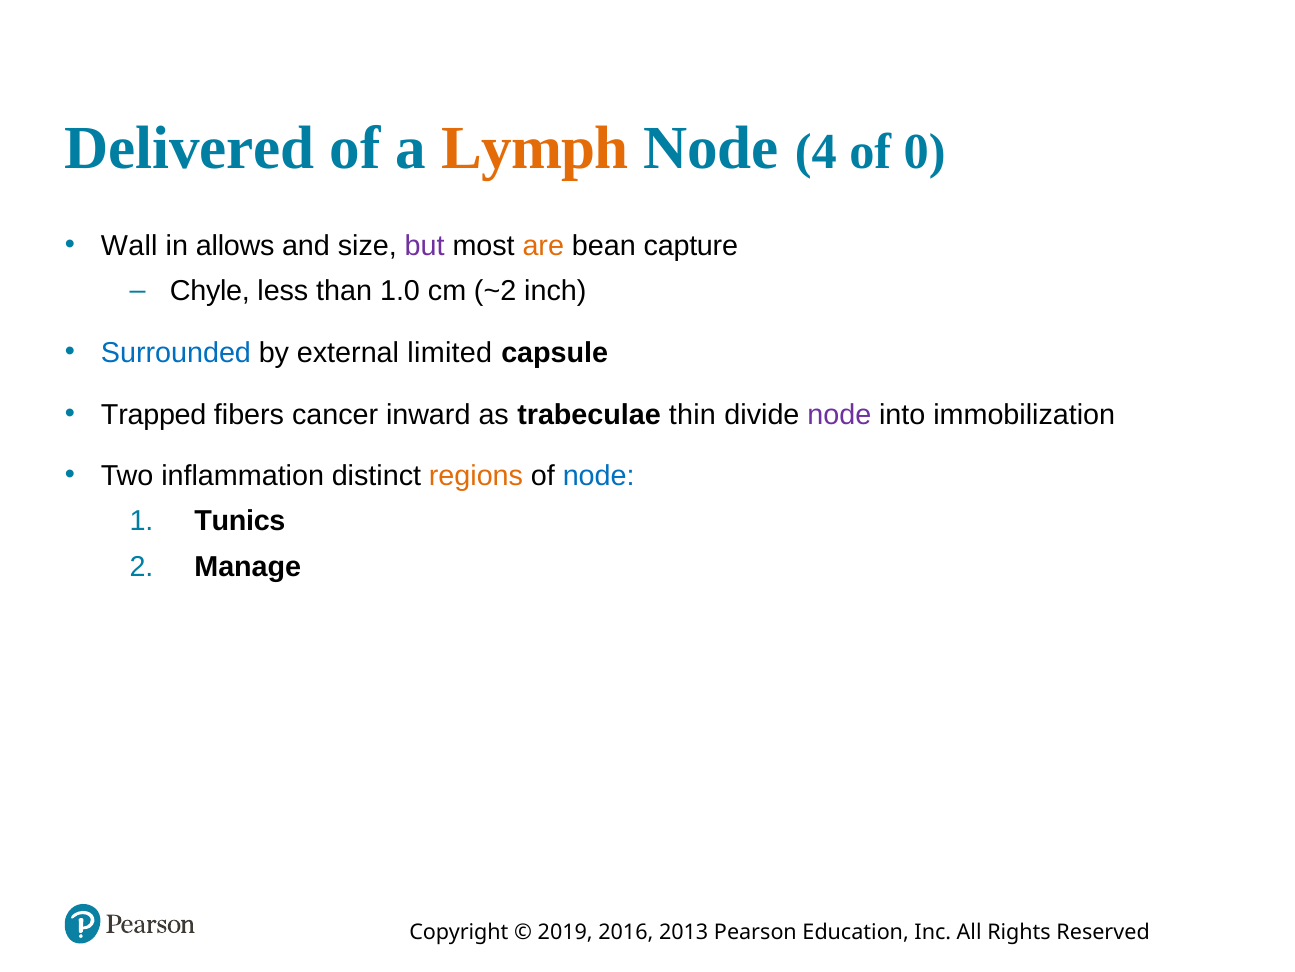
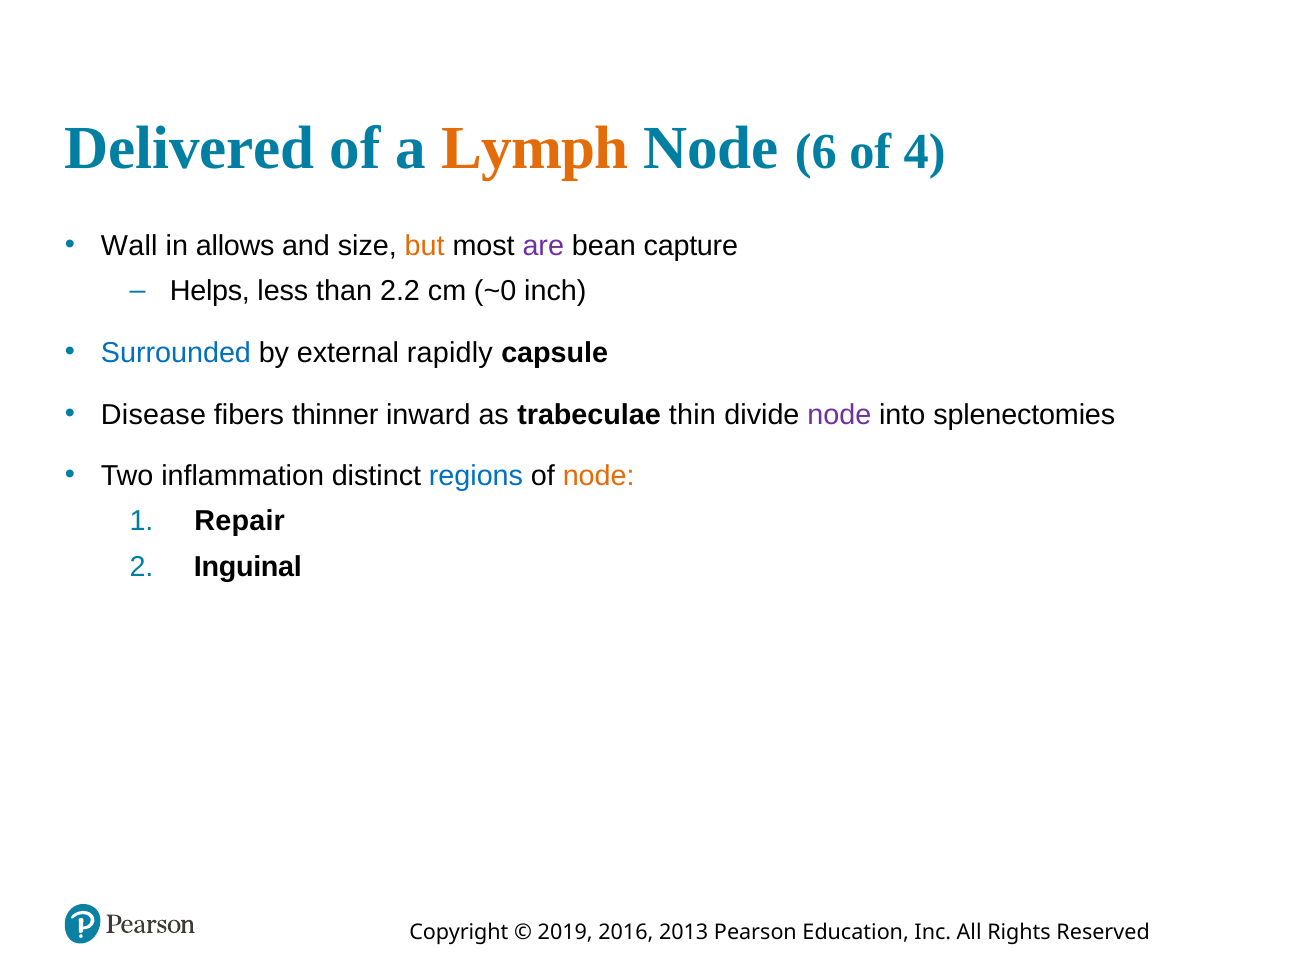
4: 4 -> 6
0: 0 -> 4
but colour: purple -> orange
are colour: orange -> purple
Chyle: Chyle -> Helps
1.0: 1.0 -> 2.2
~2: ~2 -> ~0
limited: limited -> rapidly
Trapped: Trapped -> Disease
cancer: cancer -> thinner
immobilization: immobilization -> splenectomies
regions colour: orange -> blue
node at (599, 476) colour: blue -> orange
Tunics: Tunics -> Repair
Manage: Manage -> Inguinal
